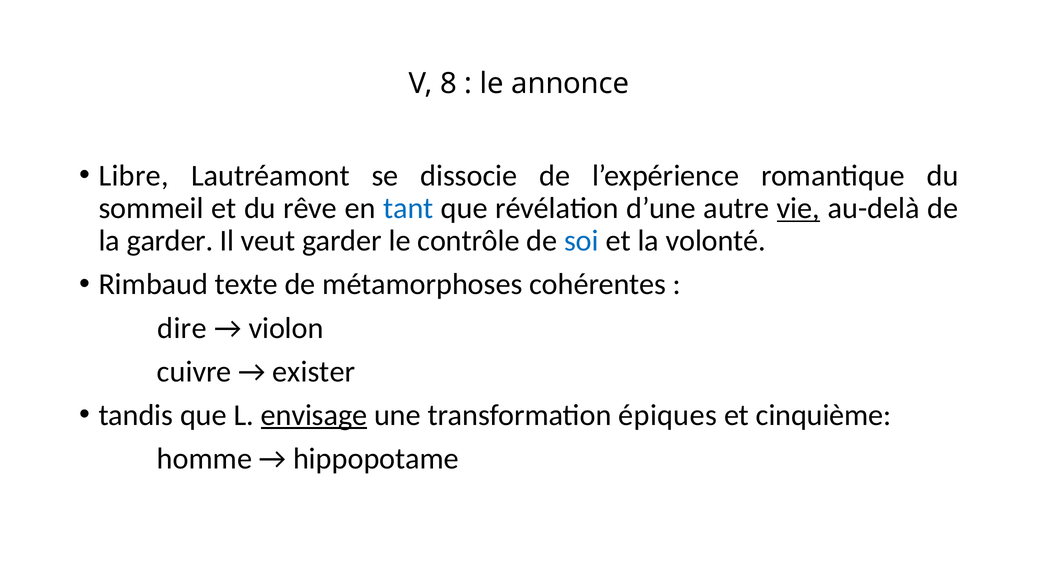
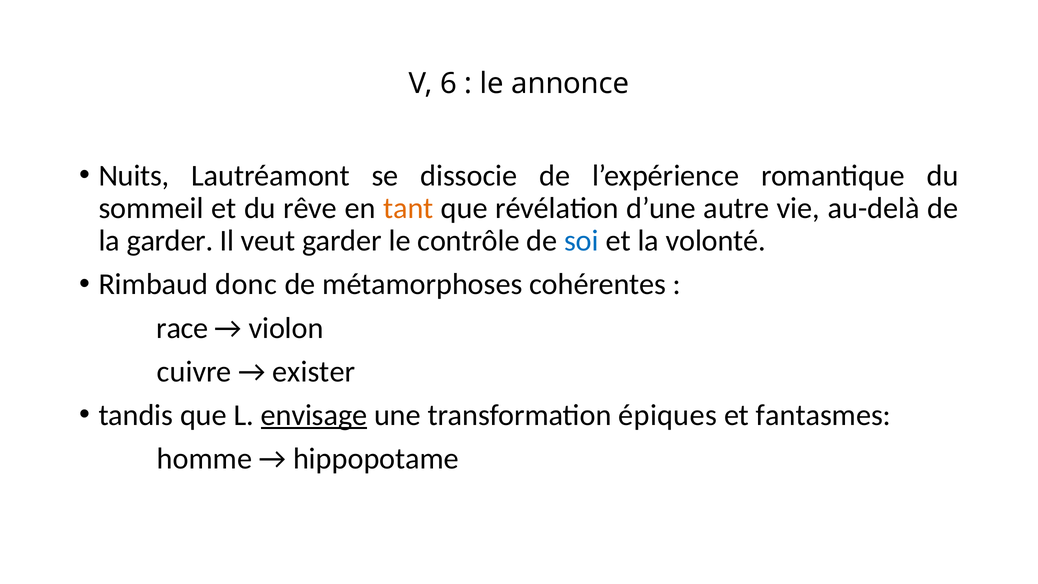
8: 8 -> 6
Libre: Libre -> Nuits
tant colour: blue -> orange
vie underline: present -> none
texte: texte -> donc
dire: dire -> race
cinquième: cinquième -> fantasmes
